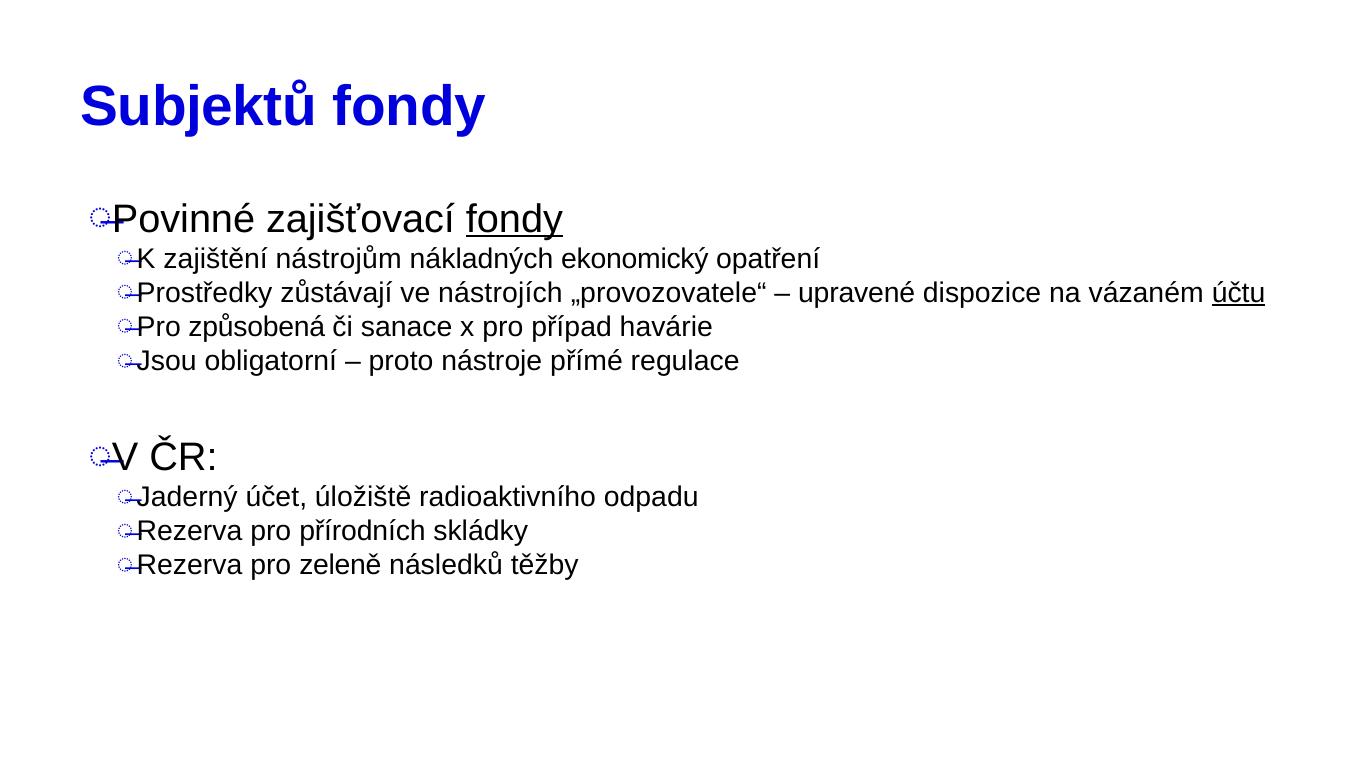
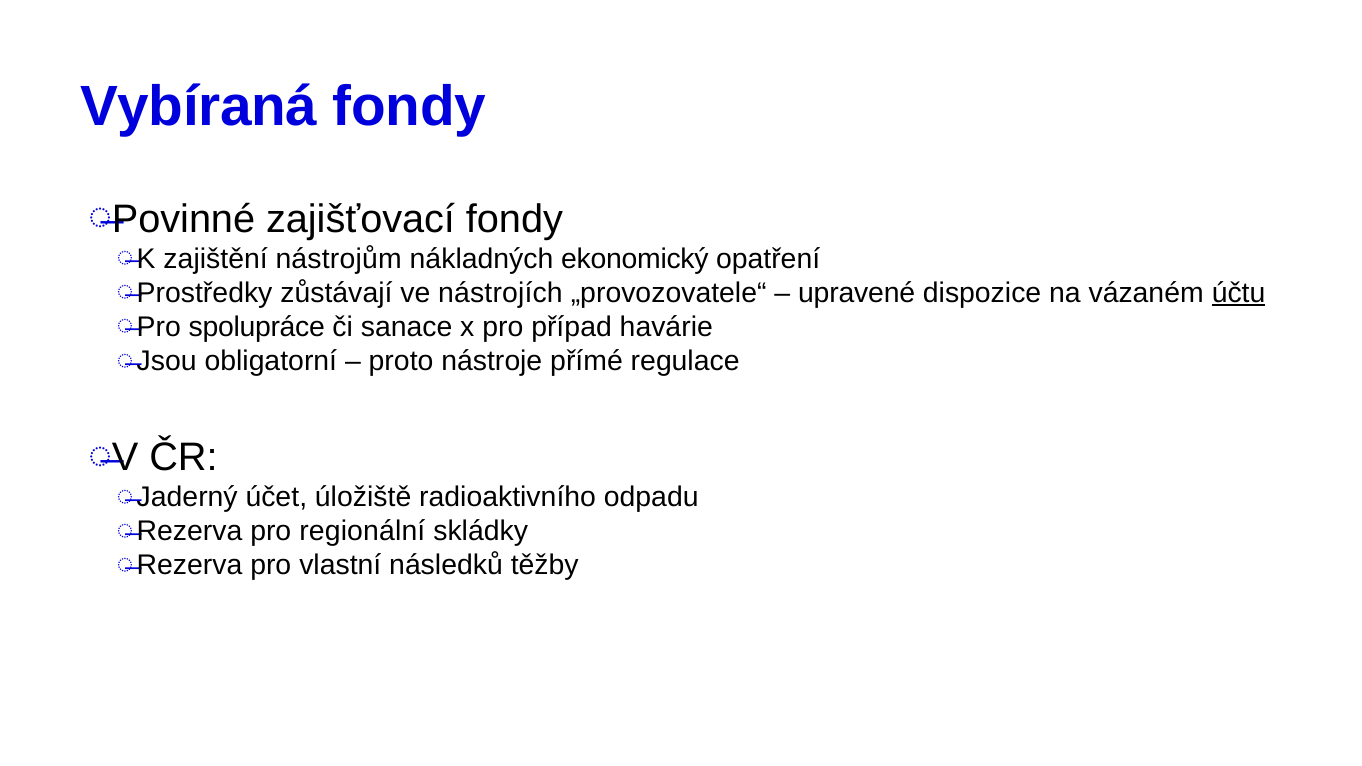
Subjektů: Subjektů -> Vybíraná
fondy at (514, 219) underline: present -> none
způsobená: způsobená -> spolupráce
přírodních: přírodních -> regionální
zeleně: zeleně -> vlastní
